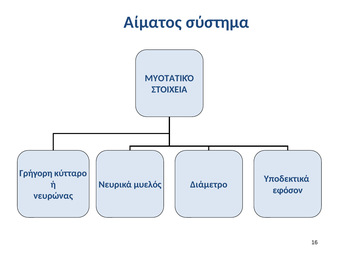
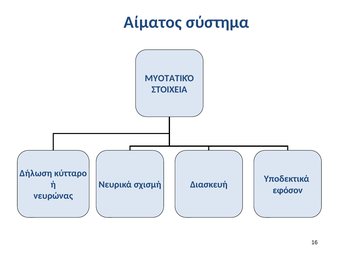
Γρήγορη: Γρήγορη -> Δήλωση
μυελός: μυελός -> σχισμή
Διάμετρο: Διάμετρο -> Διασκευή
